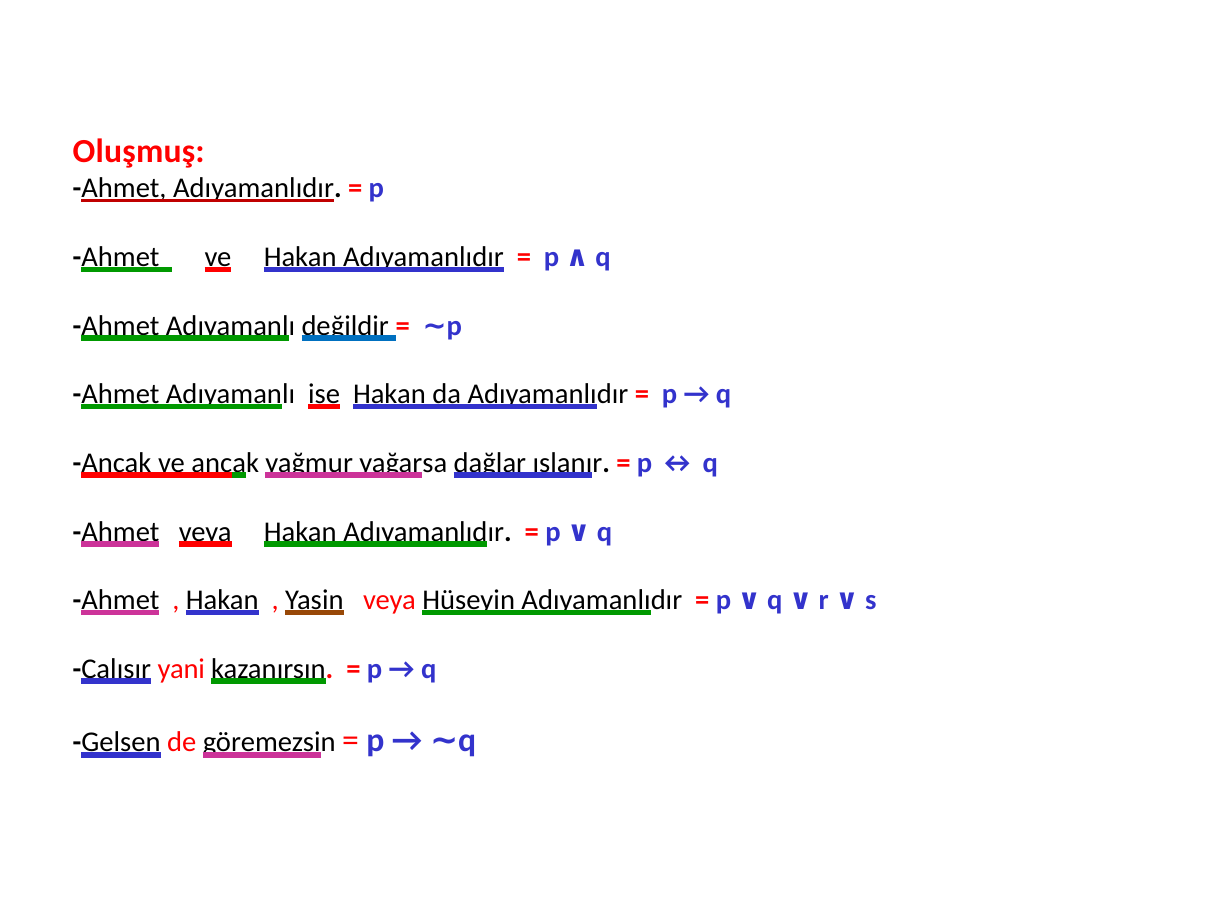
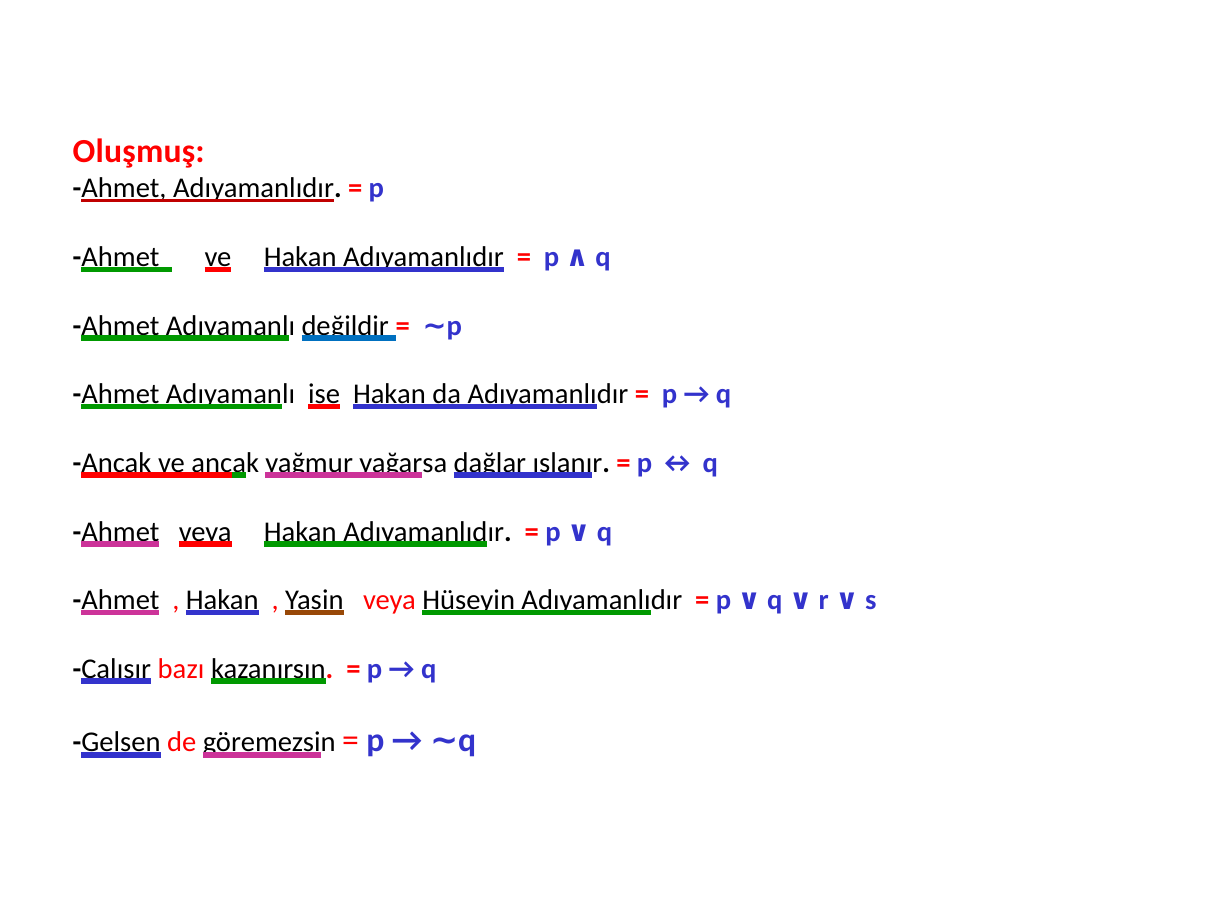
yani: yani -> bazı
